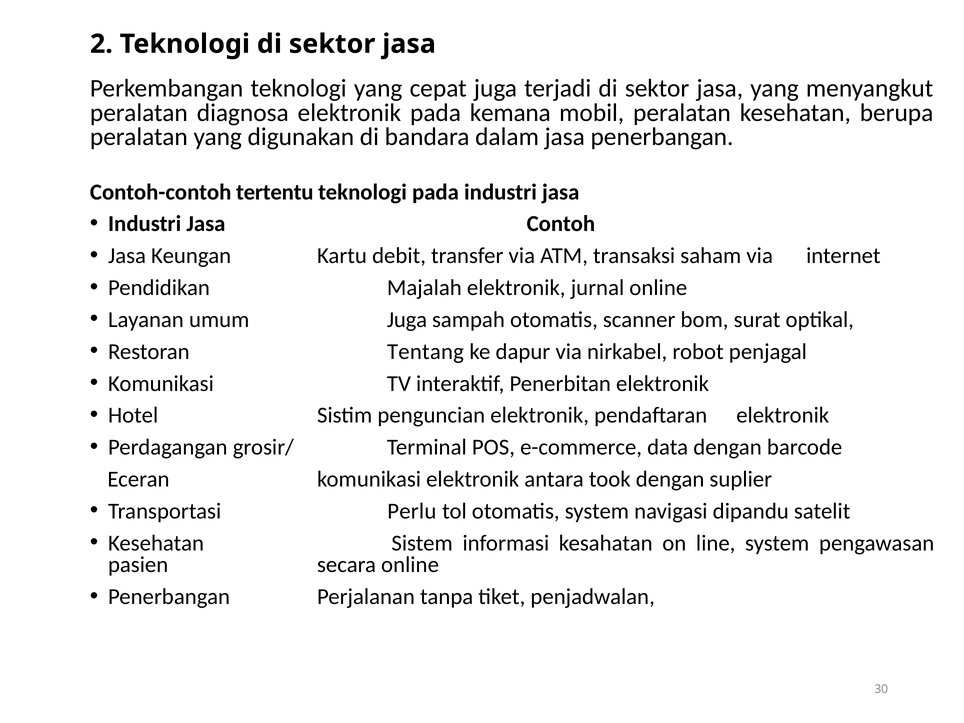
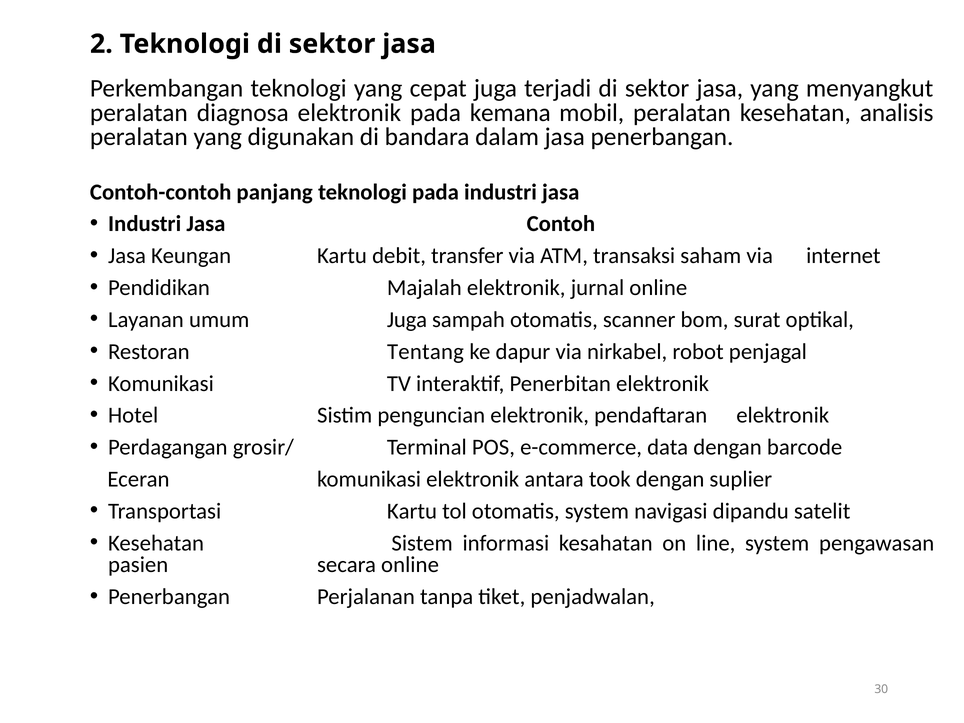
berupa: berupa -> analisis
tertentu: tertentu -> panjang
Transportasi Perlu: Perlu -> Kartu
